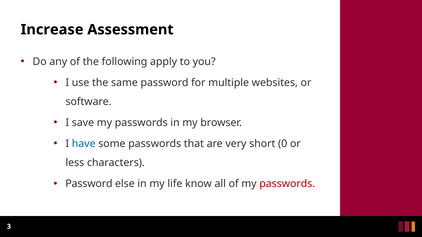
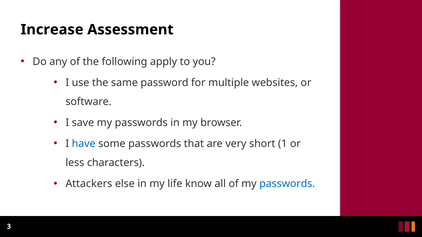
0: 0 -> 1
Password at (89, 184): Password -> Attackers
passwords at (287, 184) colour: red -> blue
